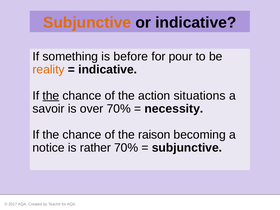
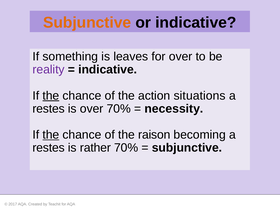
before: before -> leaves
for pour: pour -> over
reality colour: orange -> purple
savoir at (49, 109): savoir -> restes
the at (51, 135) underline: none -> present
notice at (49, 148): notice -> restes
